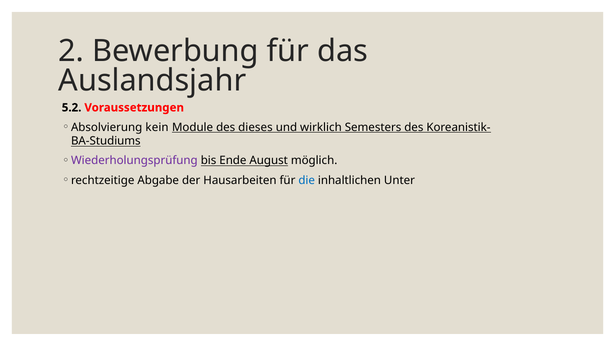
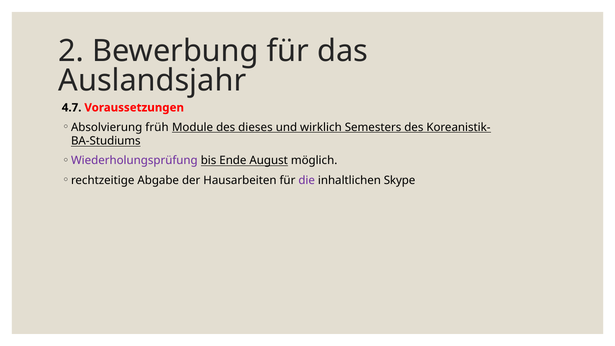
5.2: 5.2 -> 4.7
kein: kein -> früh
die colour: blue -> purple
Unter: Unter -> Skype
